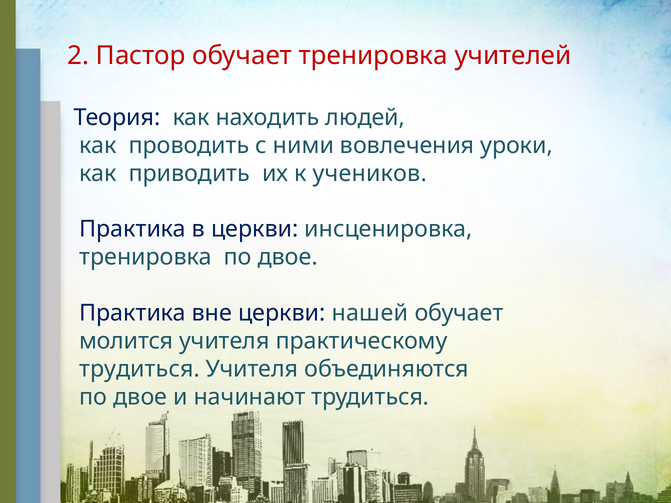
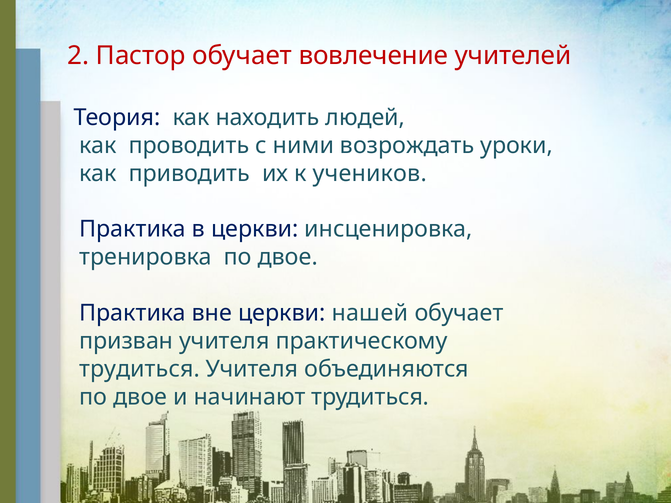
обучает тренировка: тренировка -> вовлечение
вовлечения: вовлечения -> возрождать
молится: молится -> призван
